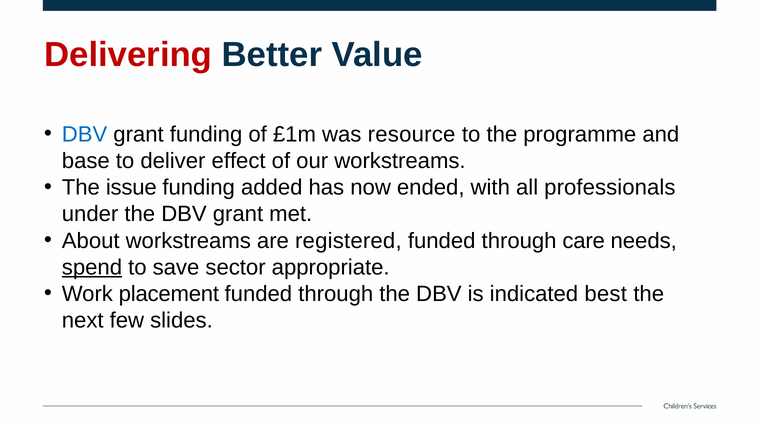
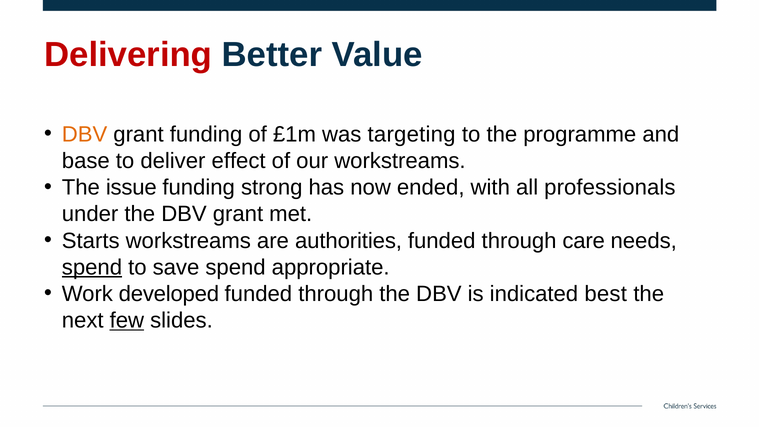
DBV at (85, 134) colour: blue -> orange
resource: resource -> targeting
added: added -> strong
About: About -> Starts
registered: registered -> authorities
save sector: sector -> spend
placement: placement -> developed
few underline: none -> present
